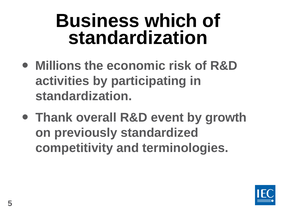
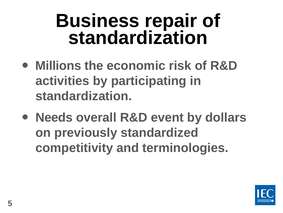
which: which -> repair
Thank: Thank -> Needs
growth: growth -> dollars
